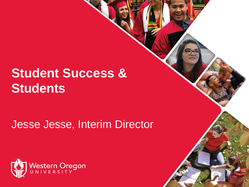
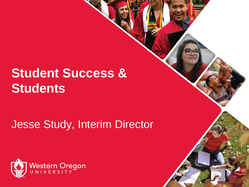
Jesse Jesse: Jesse -> Study
